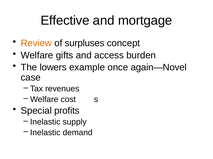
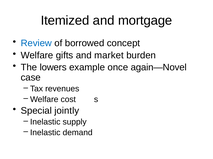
Effective: Effective -> Itemized
Review colour: orange -> blue
surpluses: surpluses -> borrowed
access: access -> market
profits: profits -> jointly
